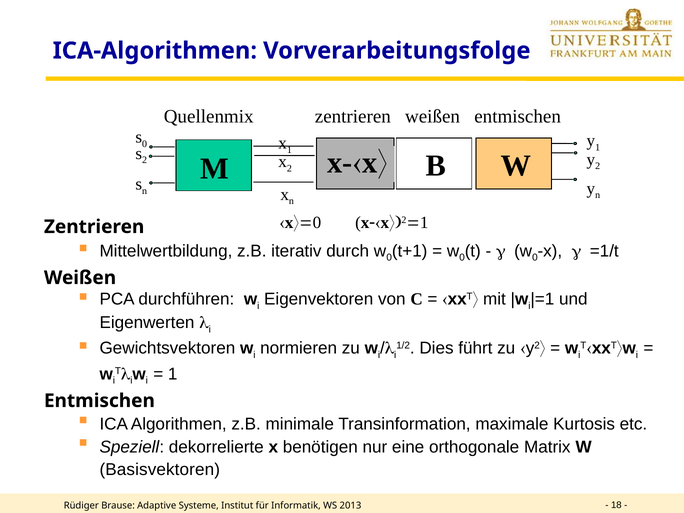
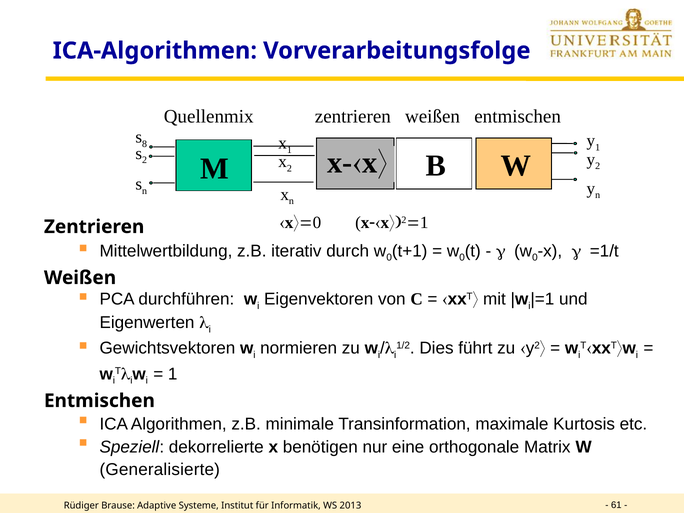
0 at (145, 144): 0 -> 8
Basisvektoren: Basisvektoren -> Generalisierte
18: 18 -> 61
